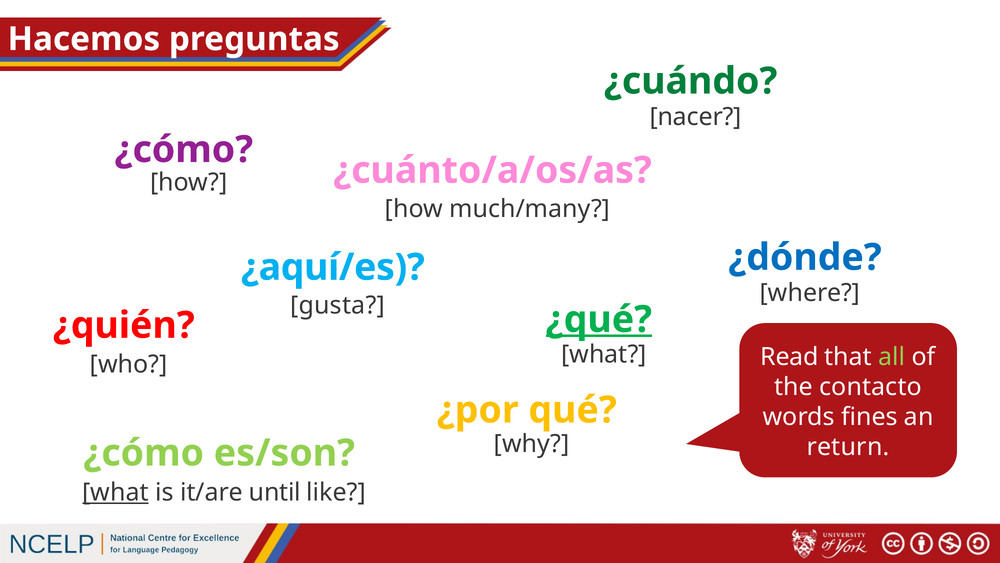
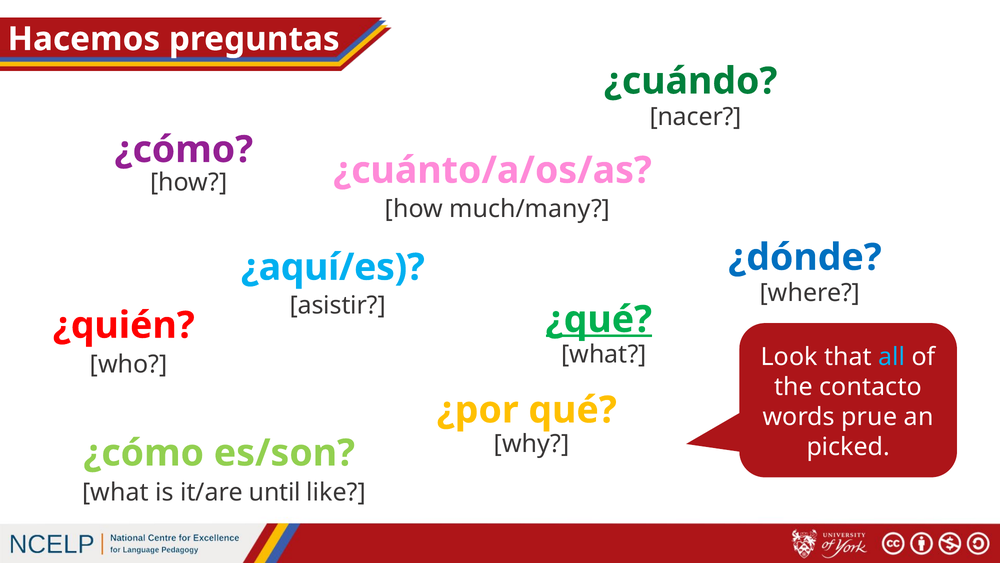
gusta: gusta -> asistir
Read: Read -> Look
all colour: light green -> light blue
fines: fines -> prue
return: return -> picked
what at (115, 492) underline: present -> none
